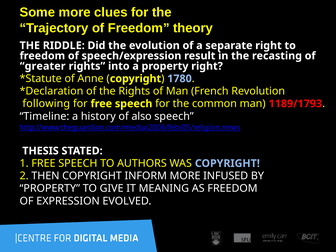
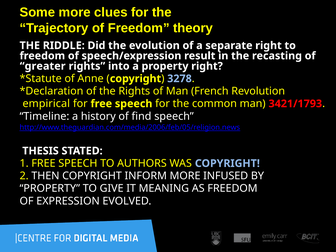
1780: 1780 -> 3278
following: following -> empirical
1189/1793: 1189/1793 -> 3421/1793
also: also -> find
